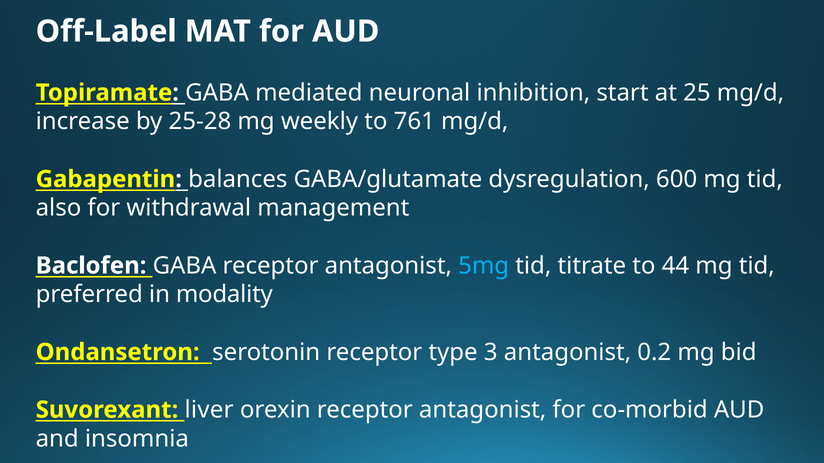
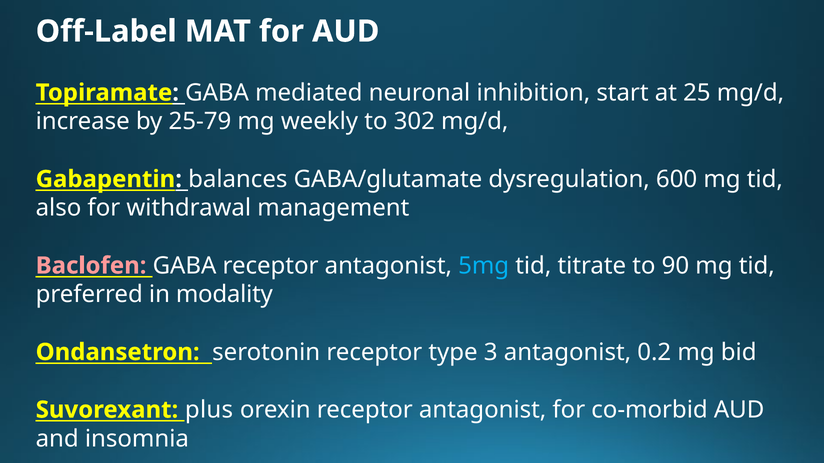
25-28: 25-28 -> 25-79
761: 761 -> 302
Baclofen colour: white -> pink
44: 44 -> 90
liver: liver -> plus
